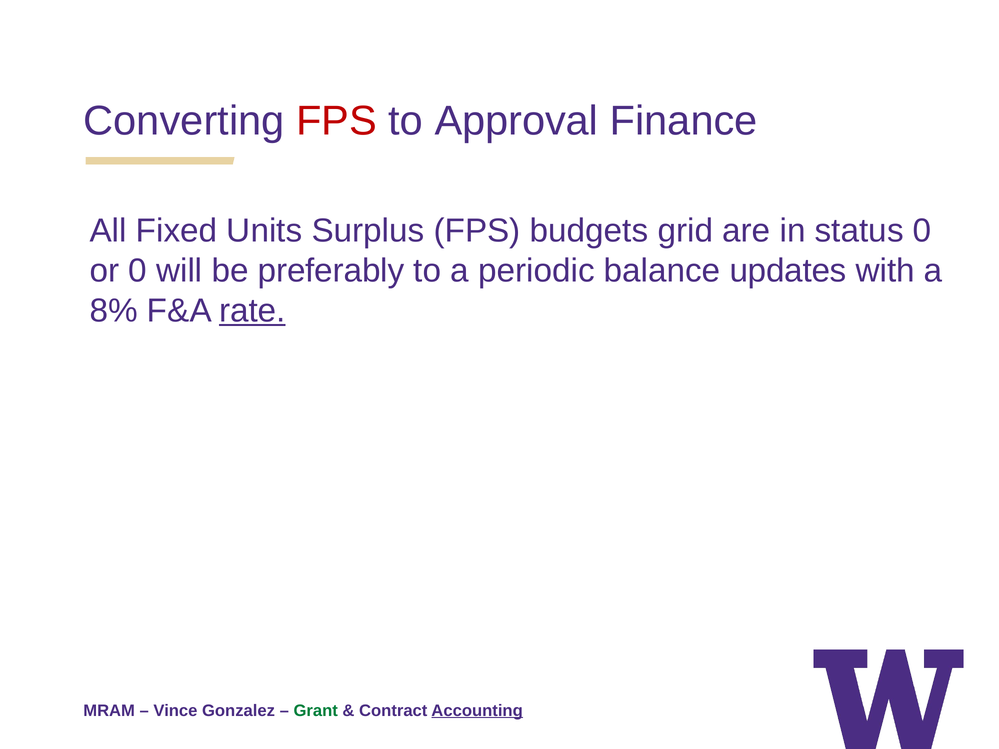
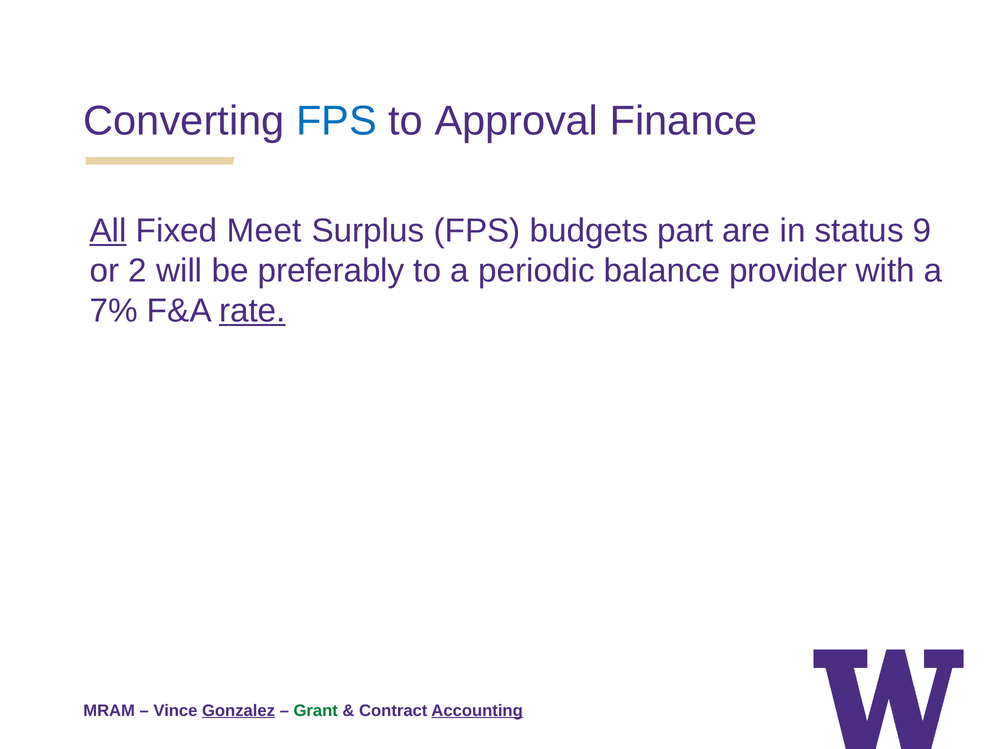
FPS at (336, 121) colour: red -> blue
All underline: none -> present
Units: Units -> Meet
grid: grid -> part
status 0: 0 -> 9
or 0: 0 -> 2
updates: updates -> provider
8%: 8% -> 7%
Gonzalez underline: none -> present
